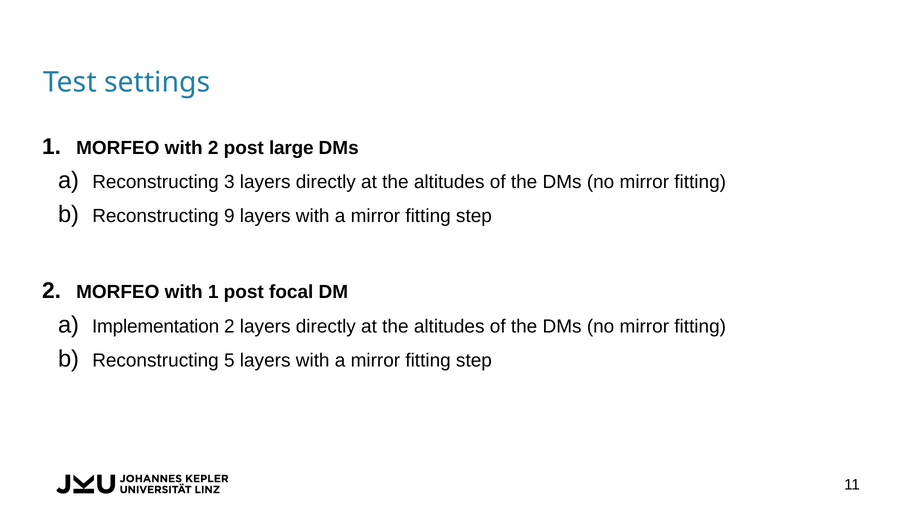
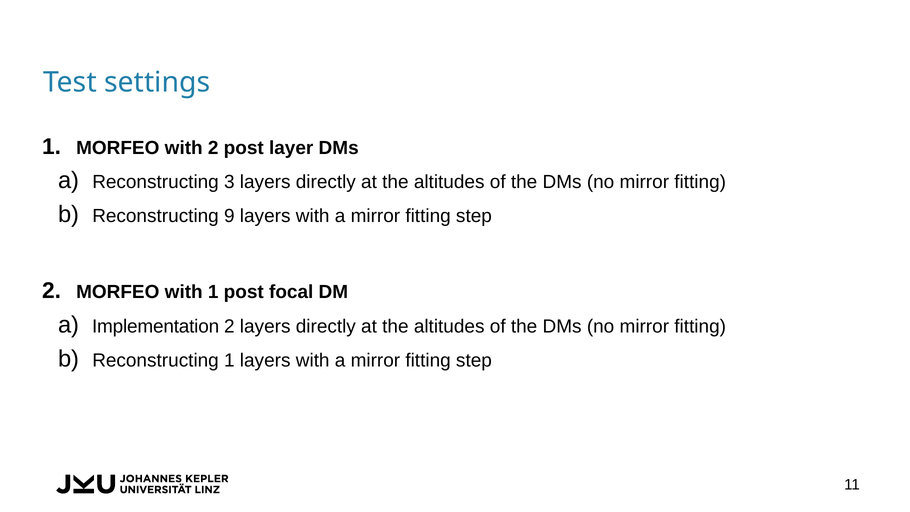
large: large -> layer
Reconstructing 5: 5 -> 1
